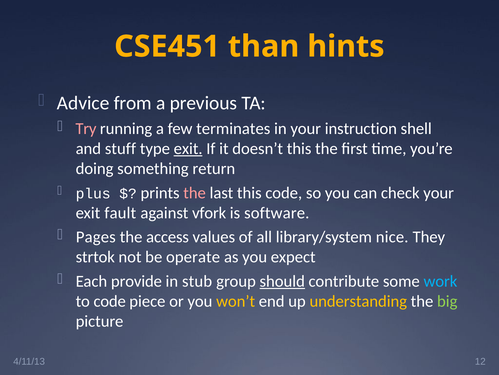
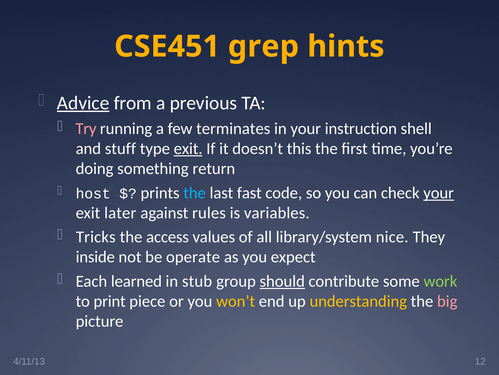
than: than -> grep
Advice underline: none -> present
plus: plus -> host
the at (195, 192) colour: pink -> light blue
last this: this -> fast
your at (439, 192) underline: none -> present
fault: fault -> later
vfork: vfork -> rules
software: software -> variables
Pages: Pages -> Tricks
strtok: strtok -> inside
provide: provide -> learned
work colour: light blue -> light green
to code: code -> print
big colour: light green -> pink
